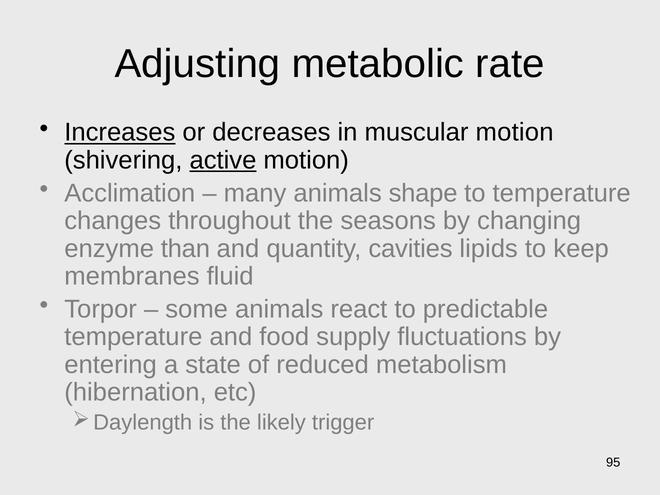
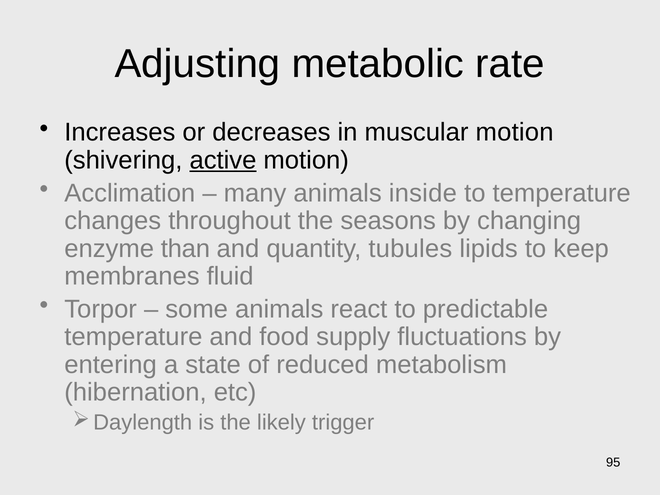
Increases underline: present -> none
shape: shape -> inside
cavities: cavities -> tubules
